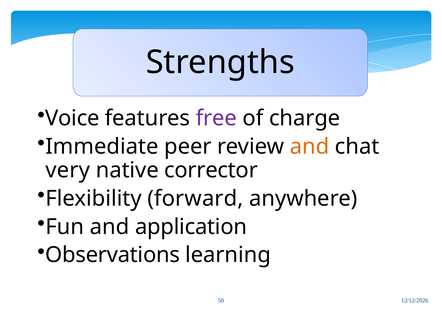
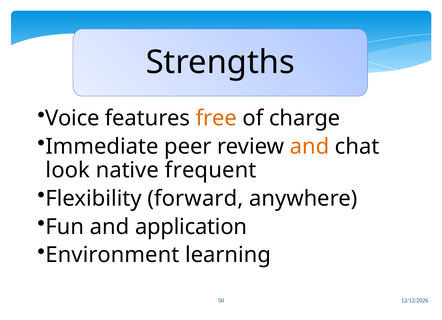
free colour: purple -> orange
very: very -> look
corrector: corrector -> frequent
Observations: Observations -> Environment
